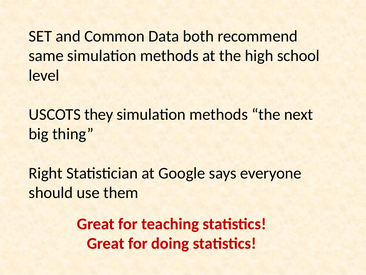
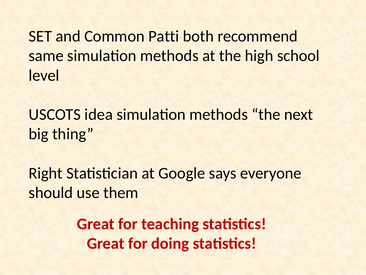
Data: Data -> Patti
they: they -> idea
